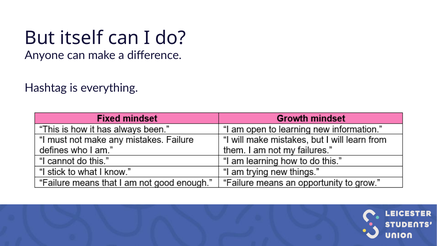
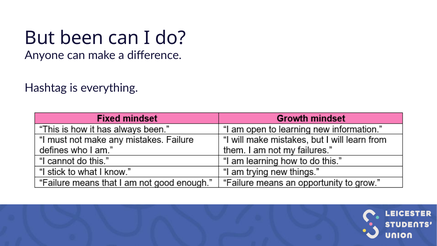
itself: itself -> been
